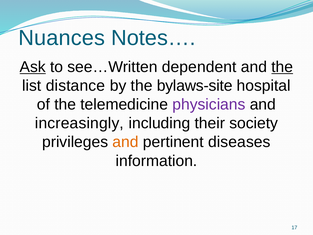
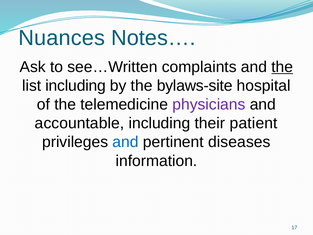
Ask underline: present -> none
dependent: dependent -> complaints
list distance: distance -> including
increasingly: increasingly -> accountable
society: society -> patient
and at (126, 142) colour: orange -> blue
